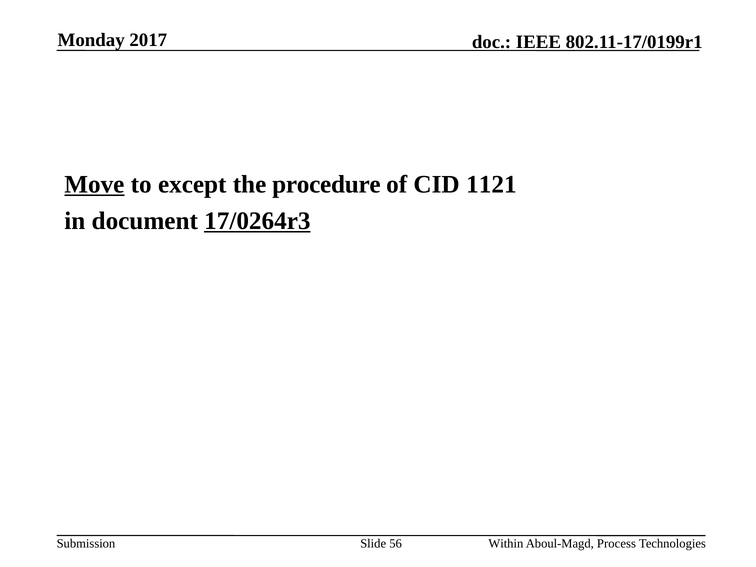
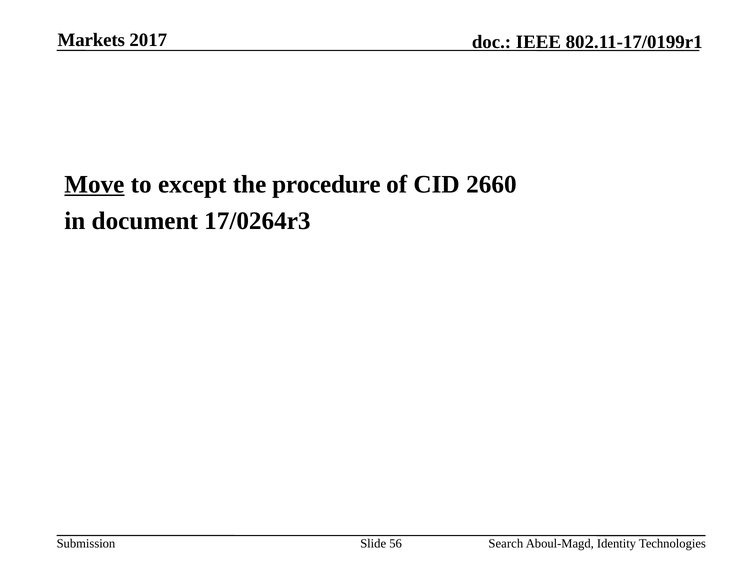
Monday: Monday -> Markets
1121: 1121 -> 2660
17/0264r3 underline: present -> none
Within: Within -> Search
Process: Process -> Identity
